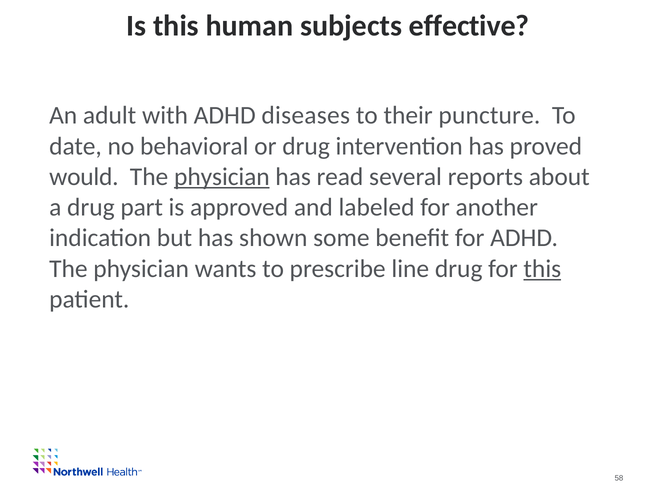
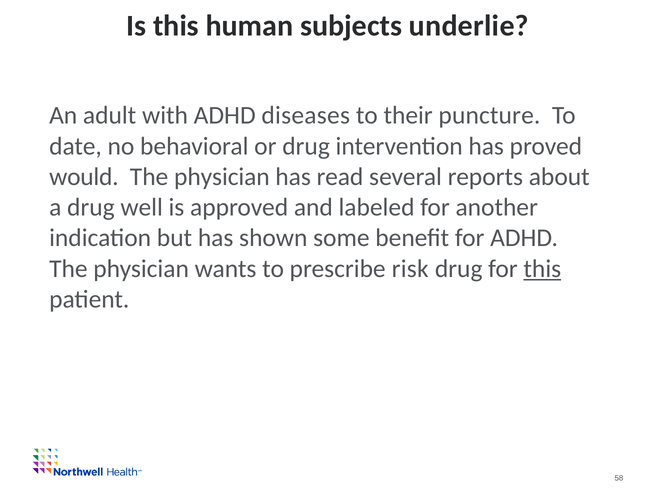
effective: effective -> underlie
physician at (222, 177) underline: present -> none
part: part -> well
line: line -> risk
